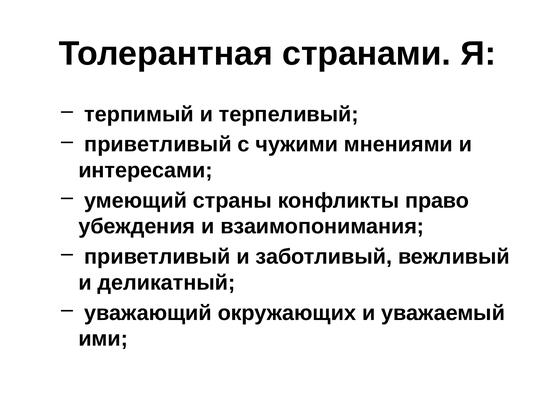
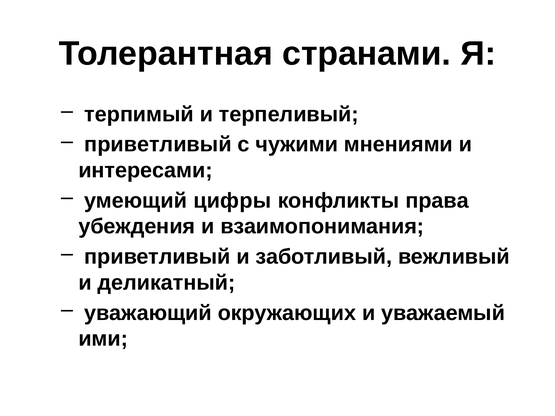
страны: страны -> цифры
право: право -> права
